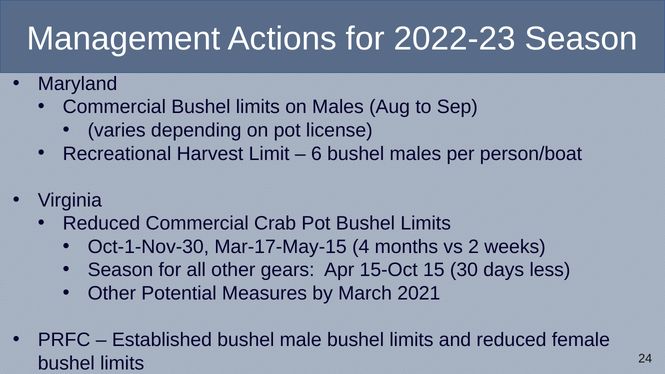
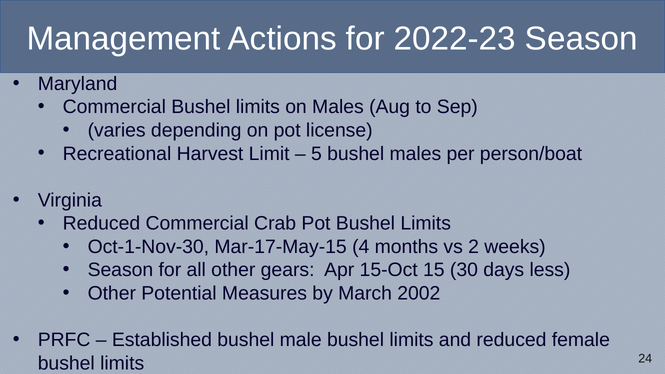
6: 6 -> 5
2021: 2021 -> 2002
